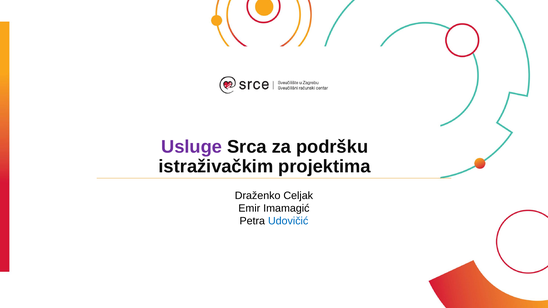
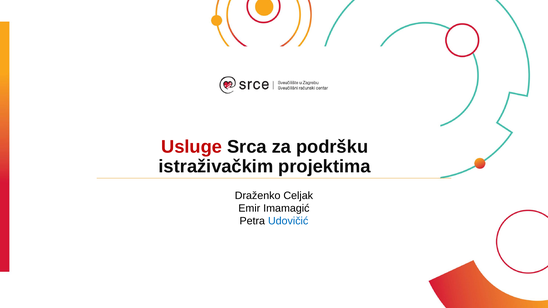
Usluge colour: purple -> red
